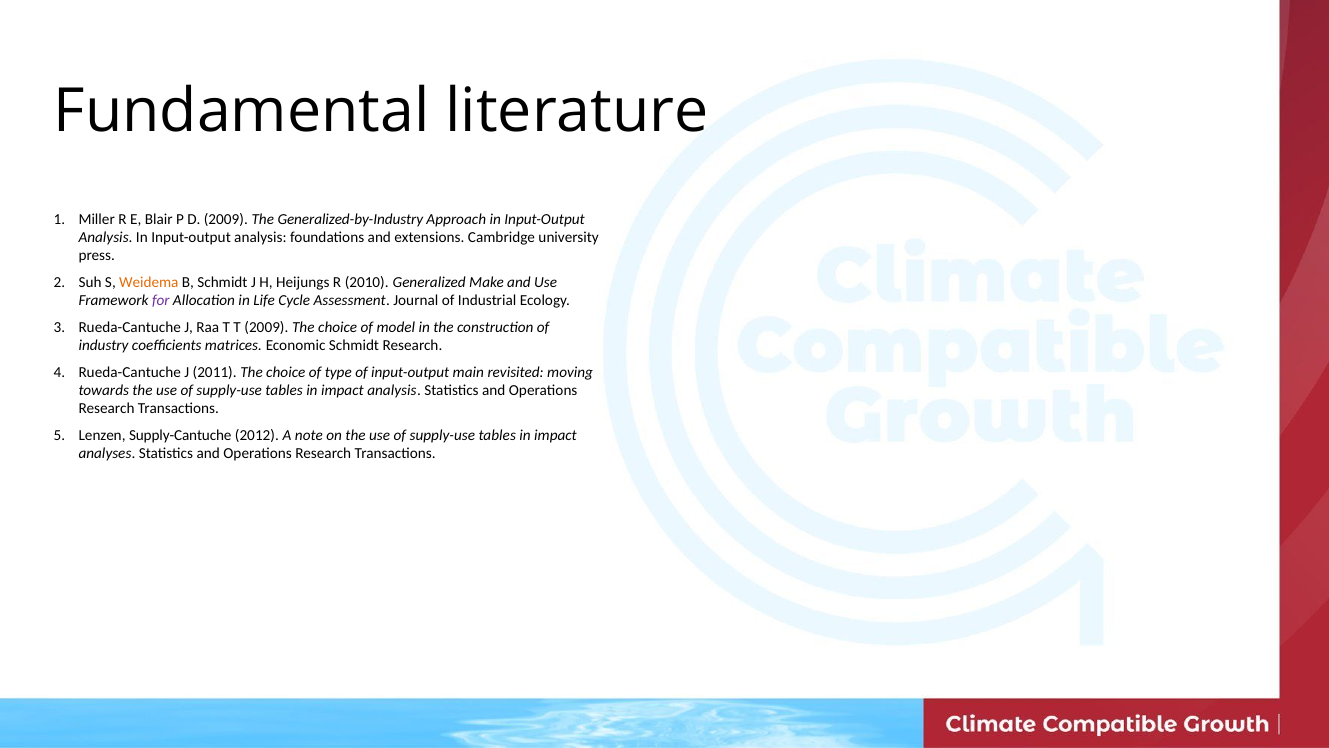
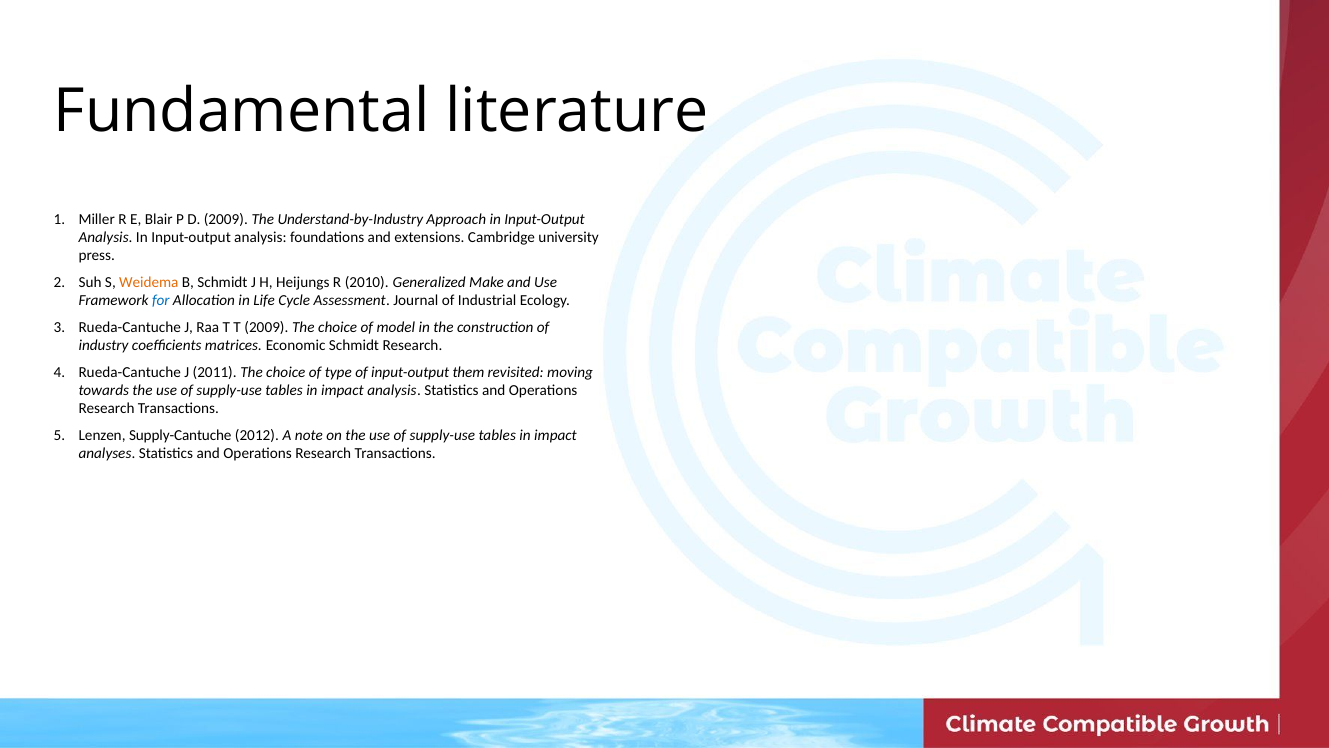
Generalized-by-Industry: Generalized-by-Industry -> Understand-by-Industry
for colour: purple -> blue
main: main -> them
